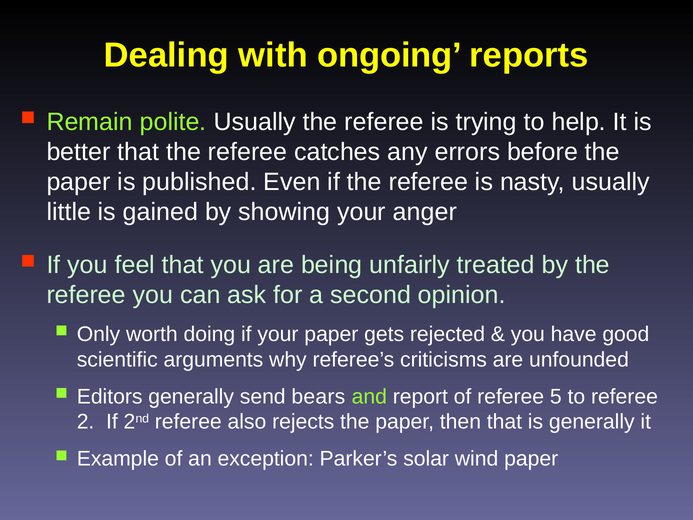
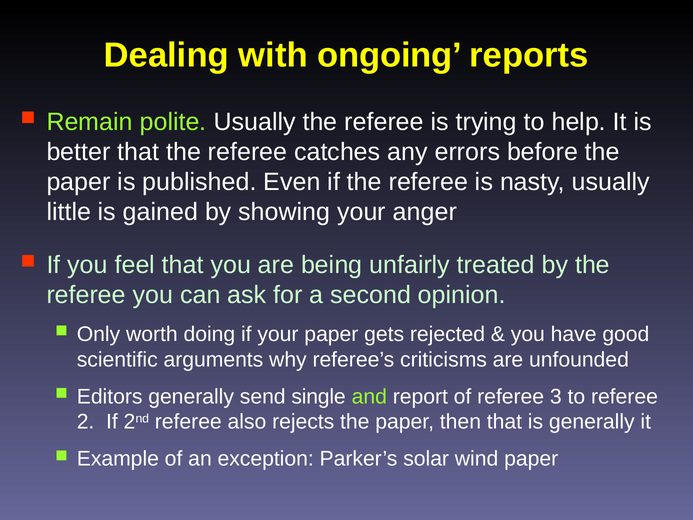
bears: bears -> single
5: 5 -> 3
